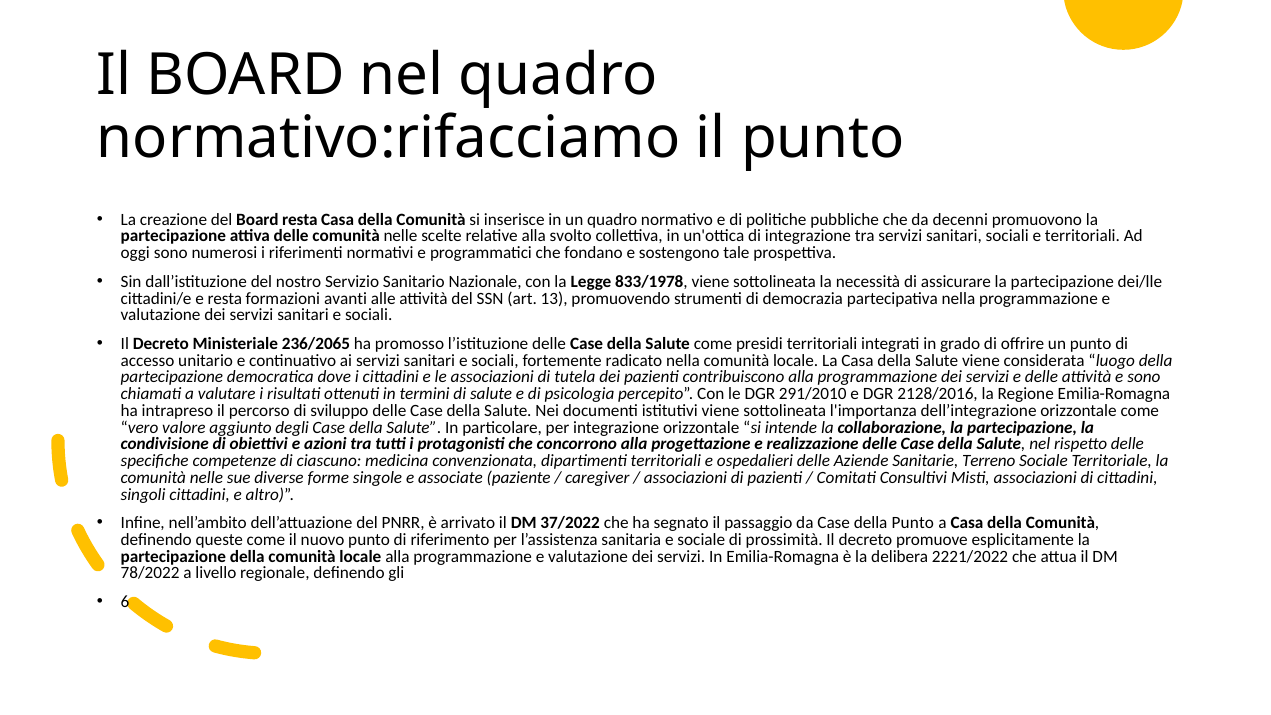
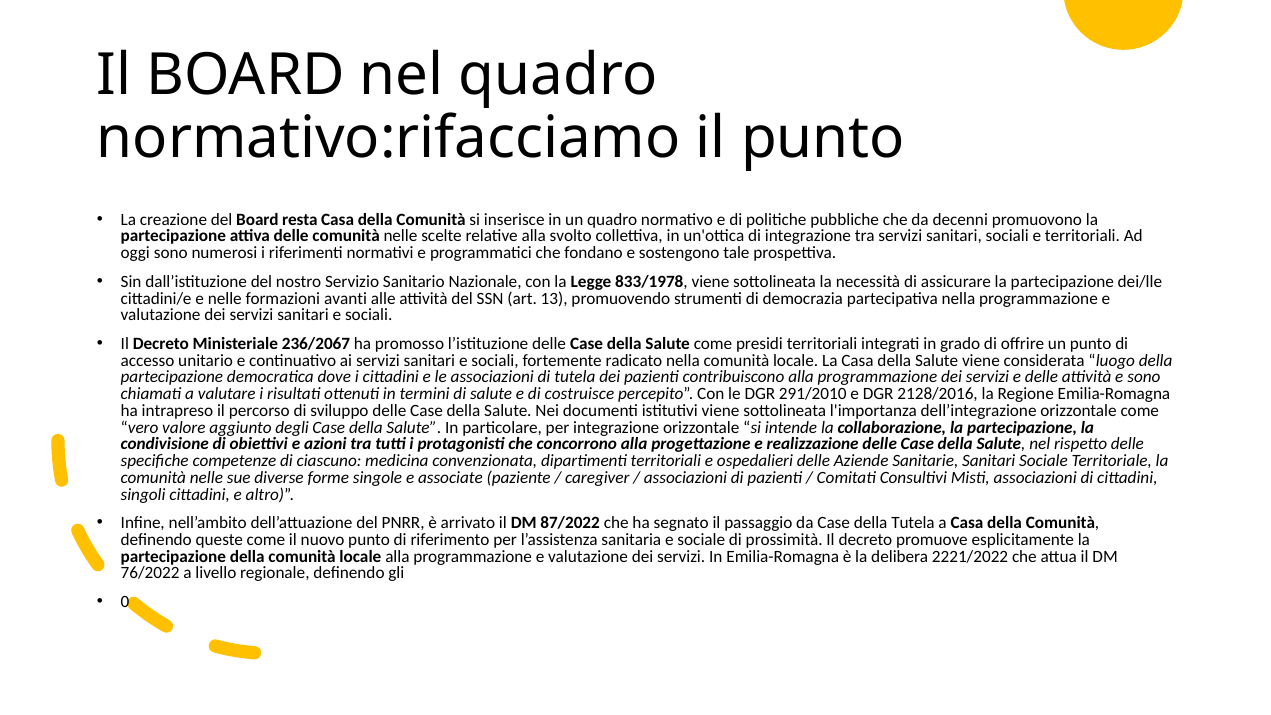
e resta: resta -> nelle
236/2065: 236/2065 -> 236/2067
psicologia: psicologia -> costruisce
Sanitarie Terreno: Terreno -> Sanitari
37/2022: 37/2022 -> 87/2022
della Punto: Punto -> Tutela
78/2022: 78/2022 -> 76/2022
6: 6 -> 0
